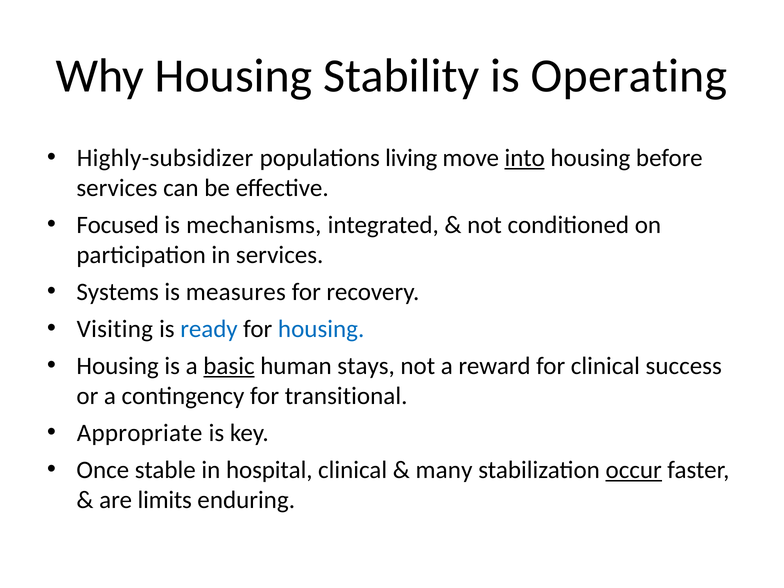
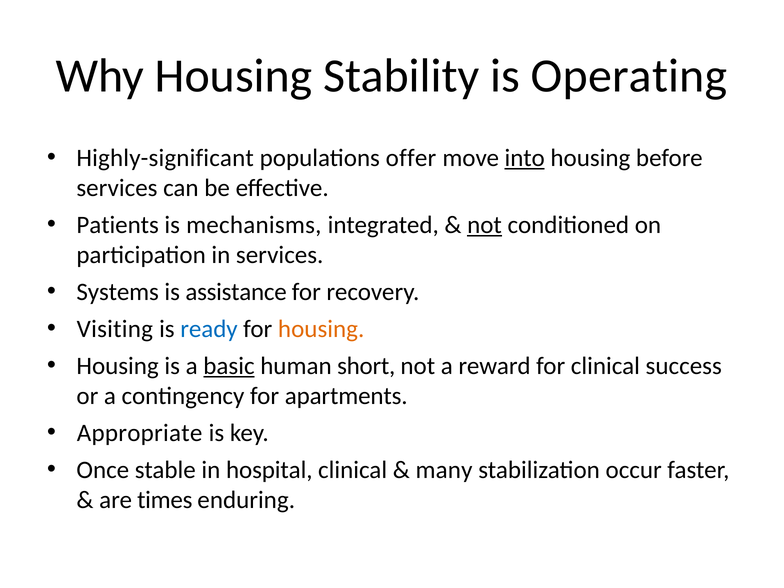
Highly-subsidizer: Highly-subsidizer -> Highly-significant
living: living -> offer
Focused: Focused -> Patients
not at (484, 225) underline: none -> present
measures: measures -> assistance
housing at (321, 329) colour: blue -> orange
stays: stays -> short
transitional: transitional -> apartments
occur underline: present -> none
limits: limits -> times
